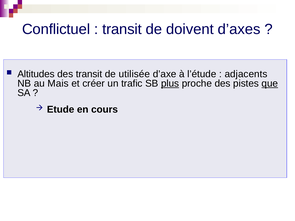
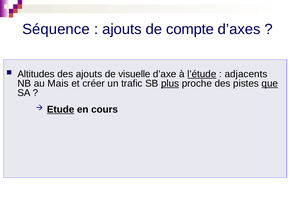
Conflictuel: Conflictuel -> Séquence
transit at (122, 29): transit -> ajouts
doivent: doivent -> compte
des transit: transit -> ajouts
utilisée: utilisée -> visuelle
l’étude underline: none -> present
Etude underline: none -> present
